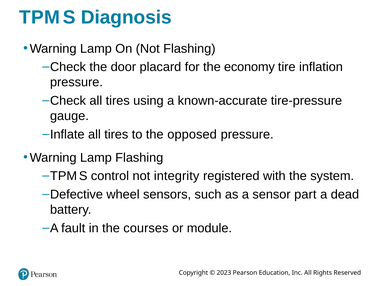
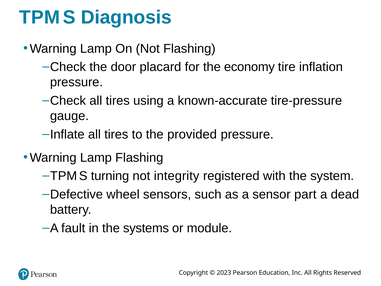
opposed: opposed -> provided
control: control -> turning
courses: courses -> systems
